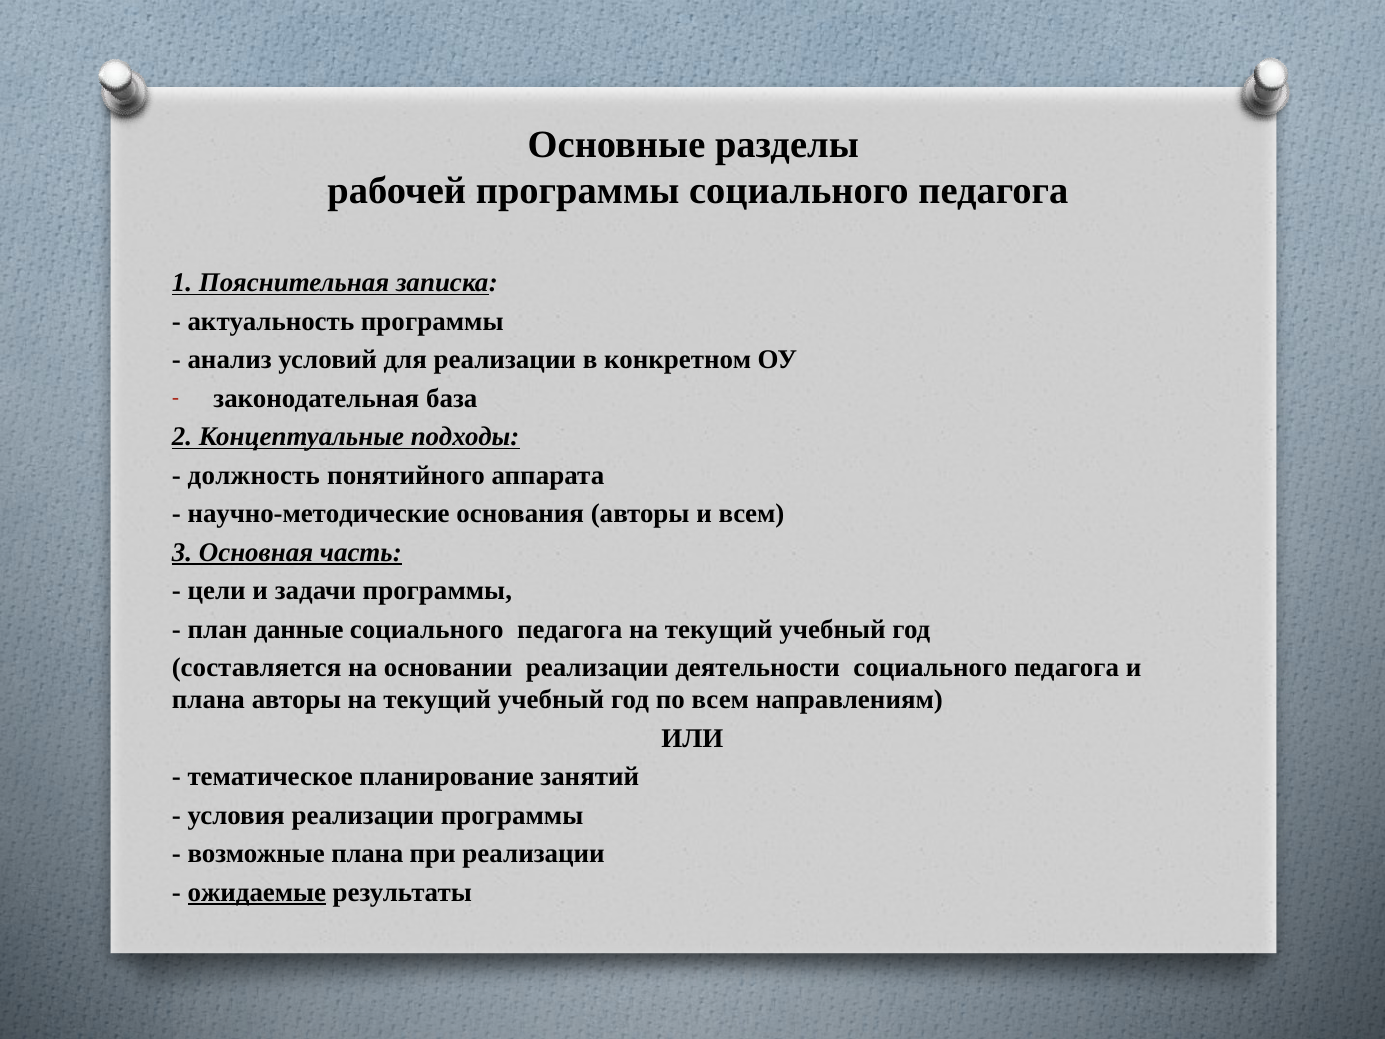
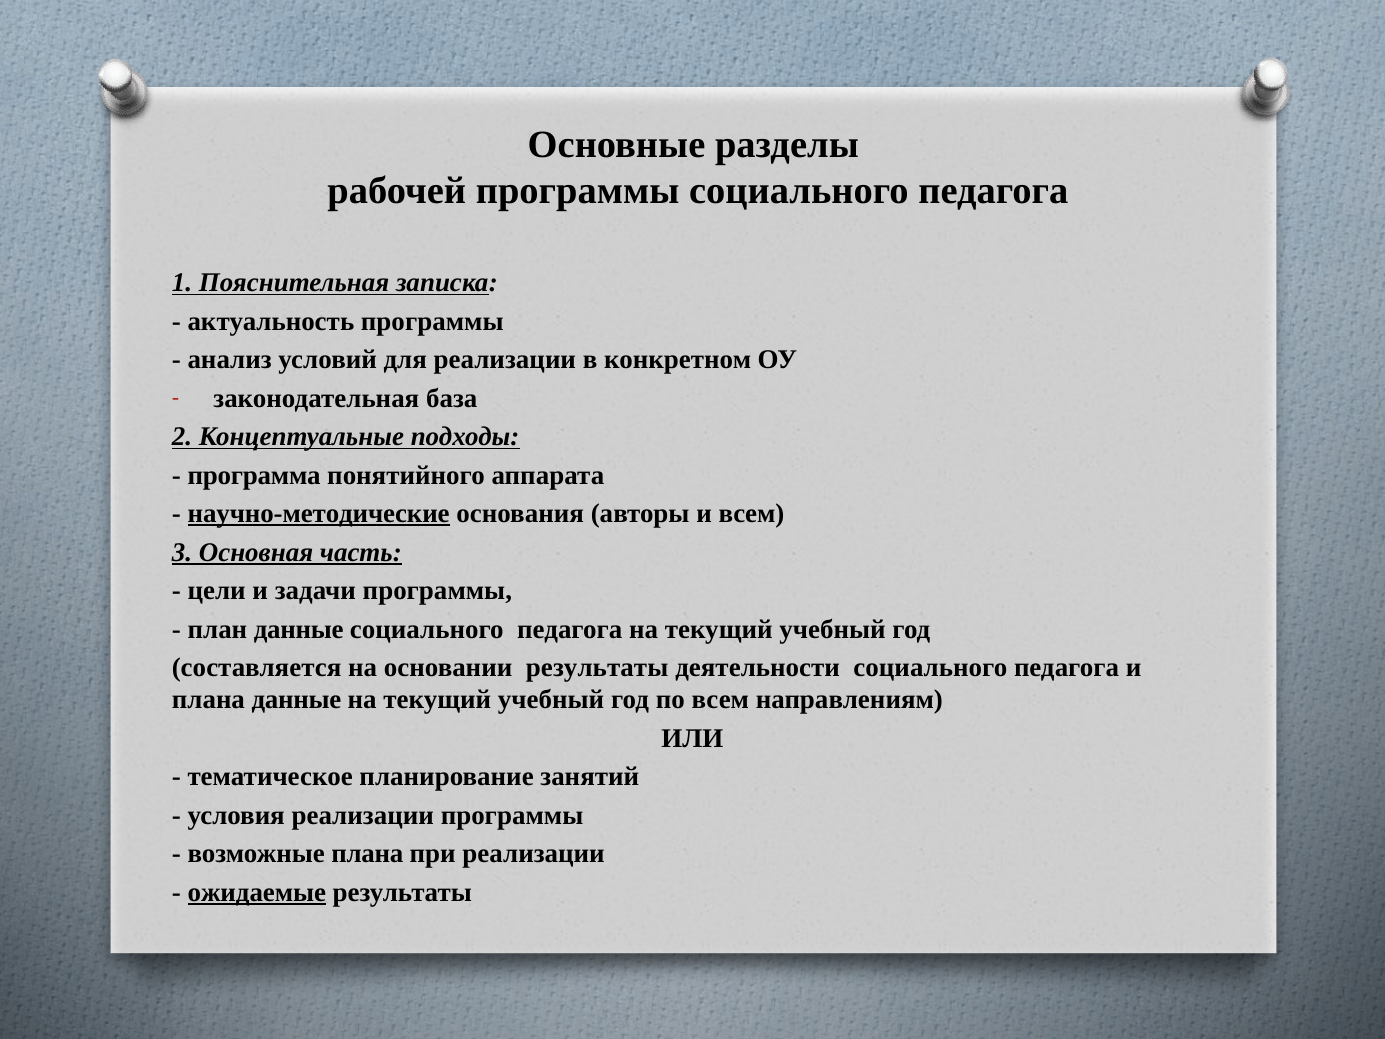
должность: должность -> программа
научно-методические underline: none -> present
основании реализации: реализации -> результаты
плана авторы: авторы -> данные
